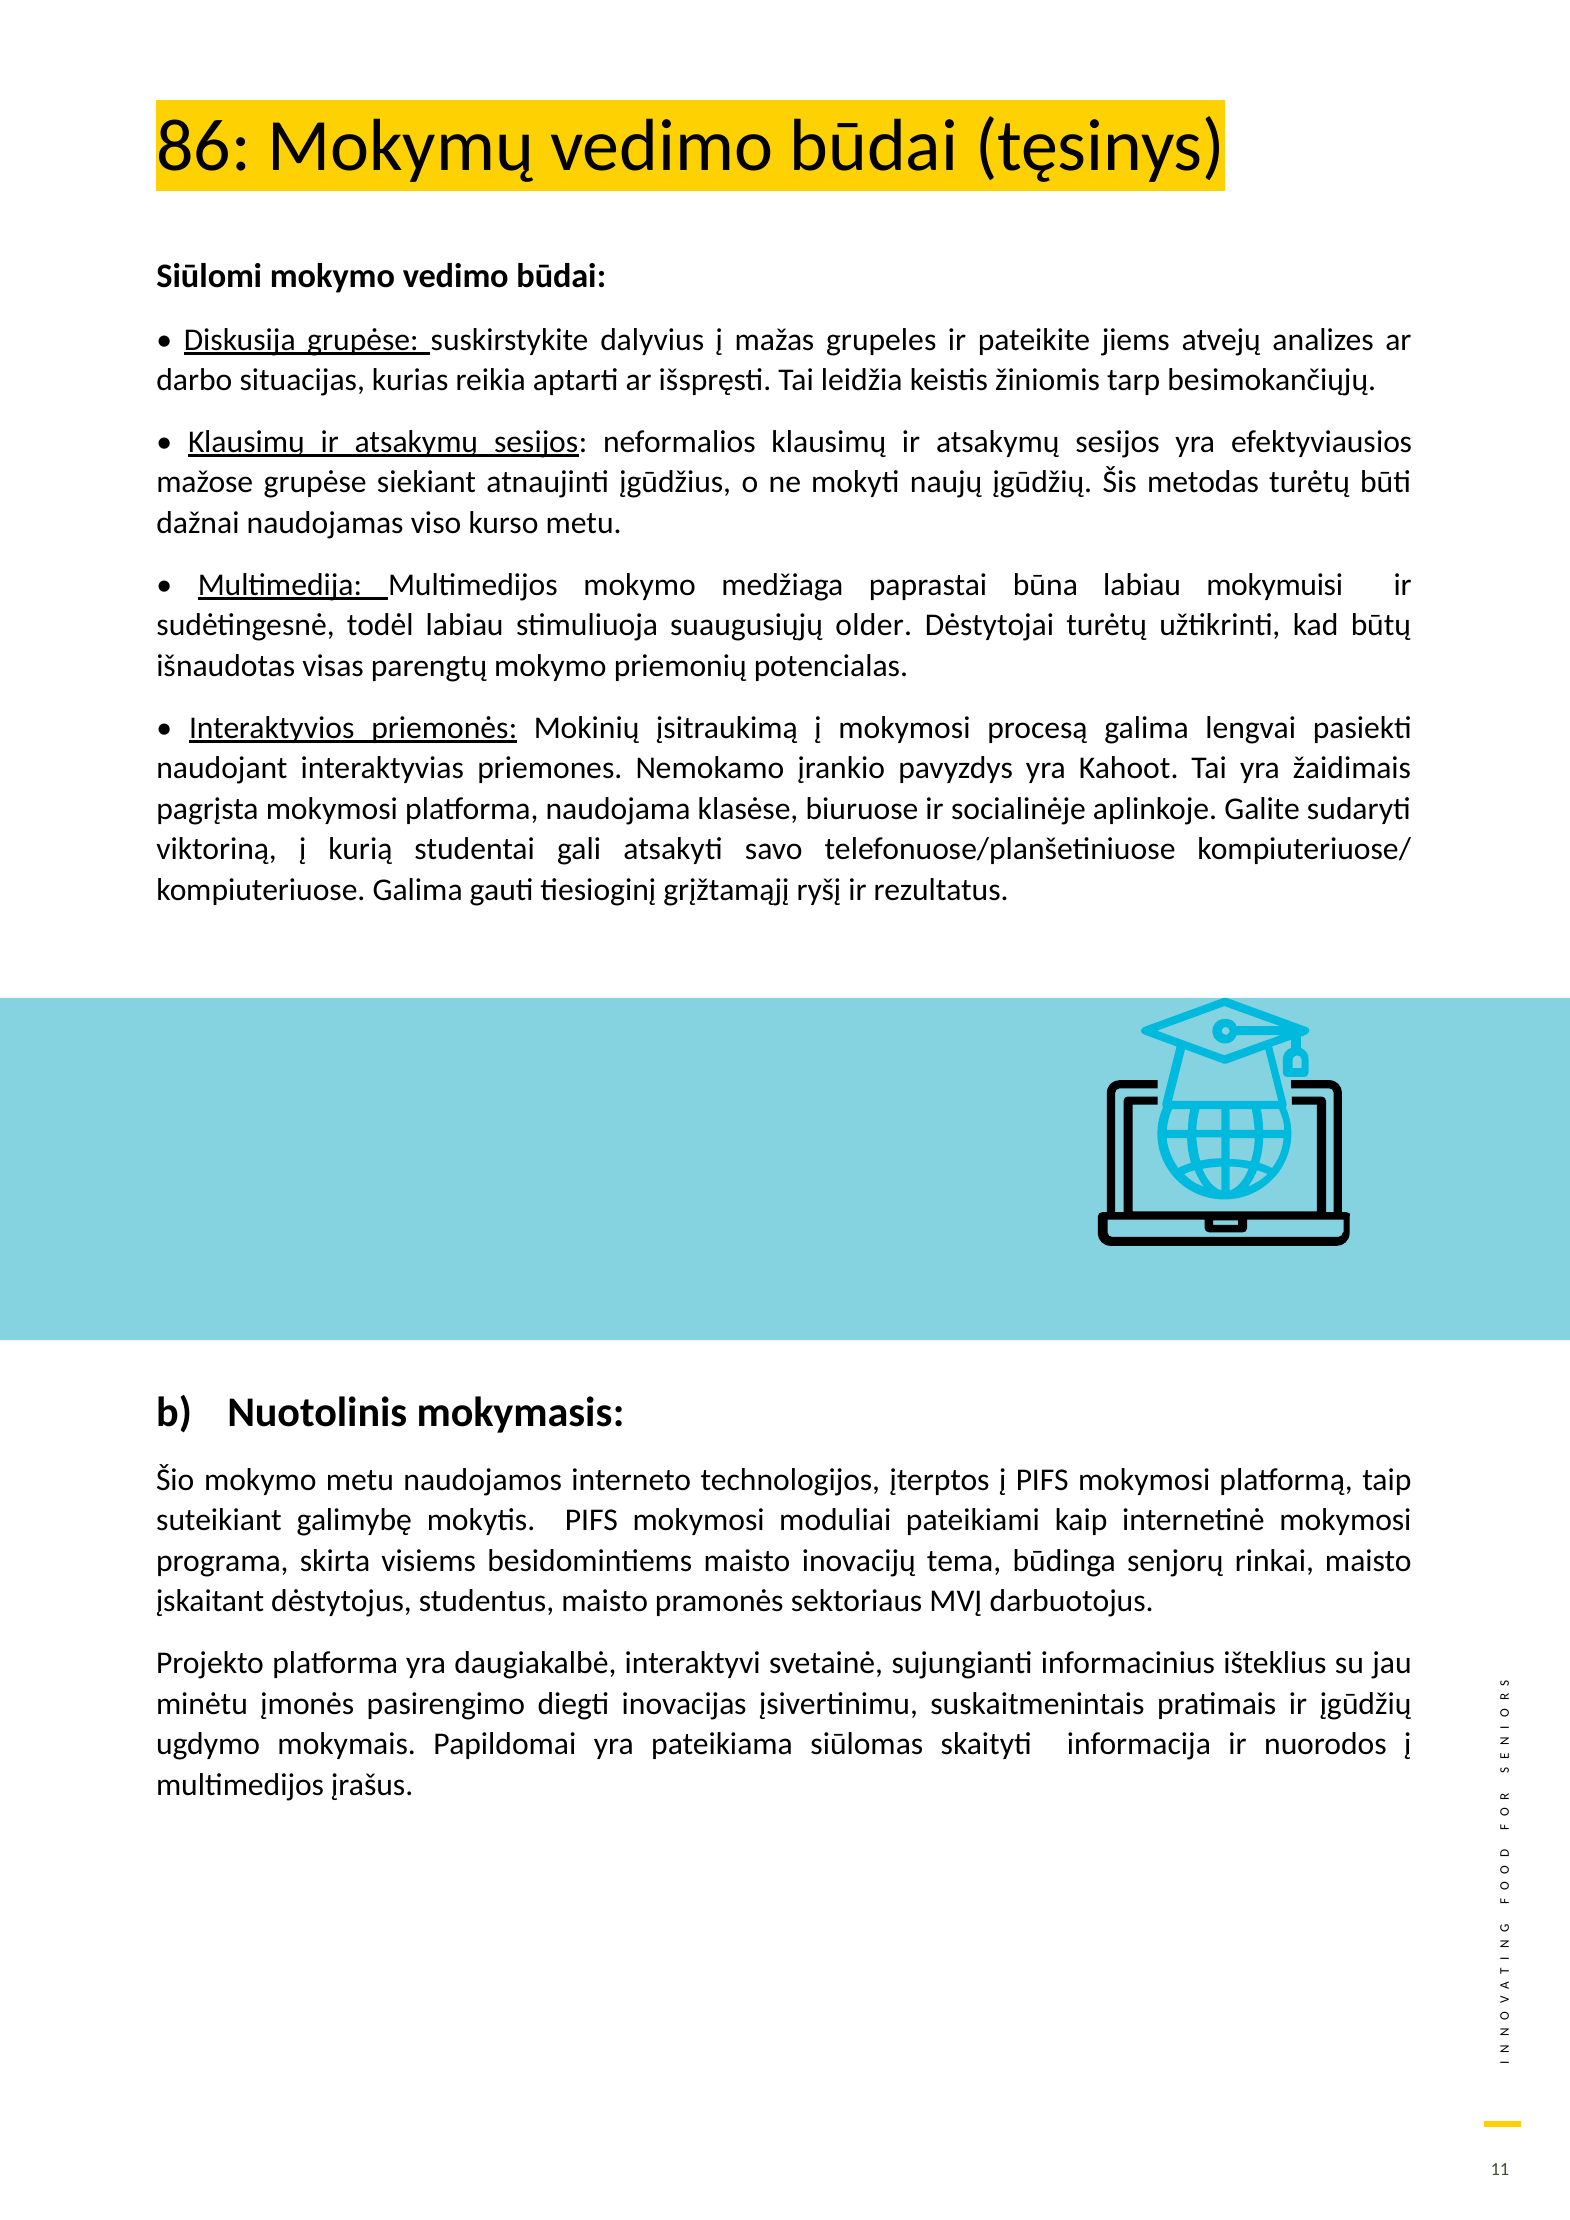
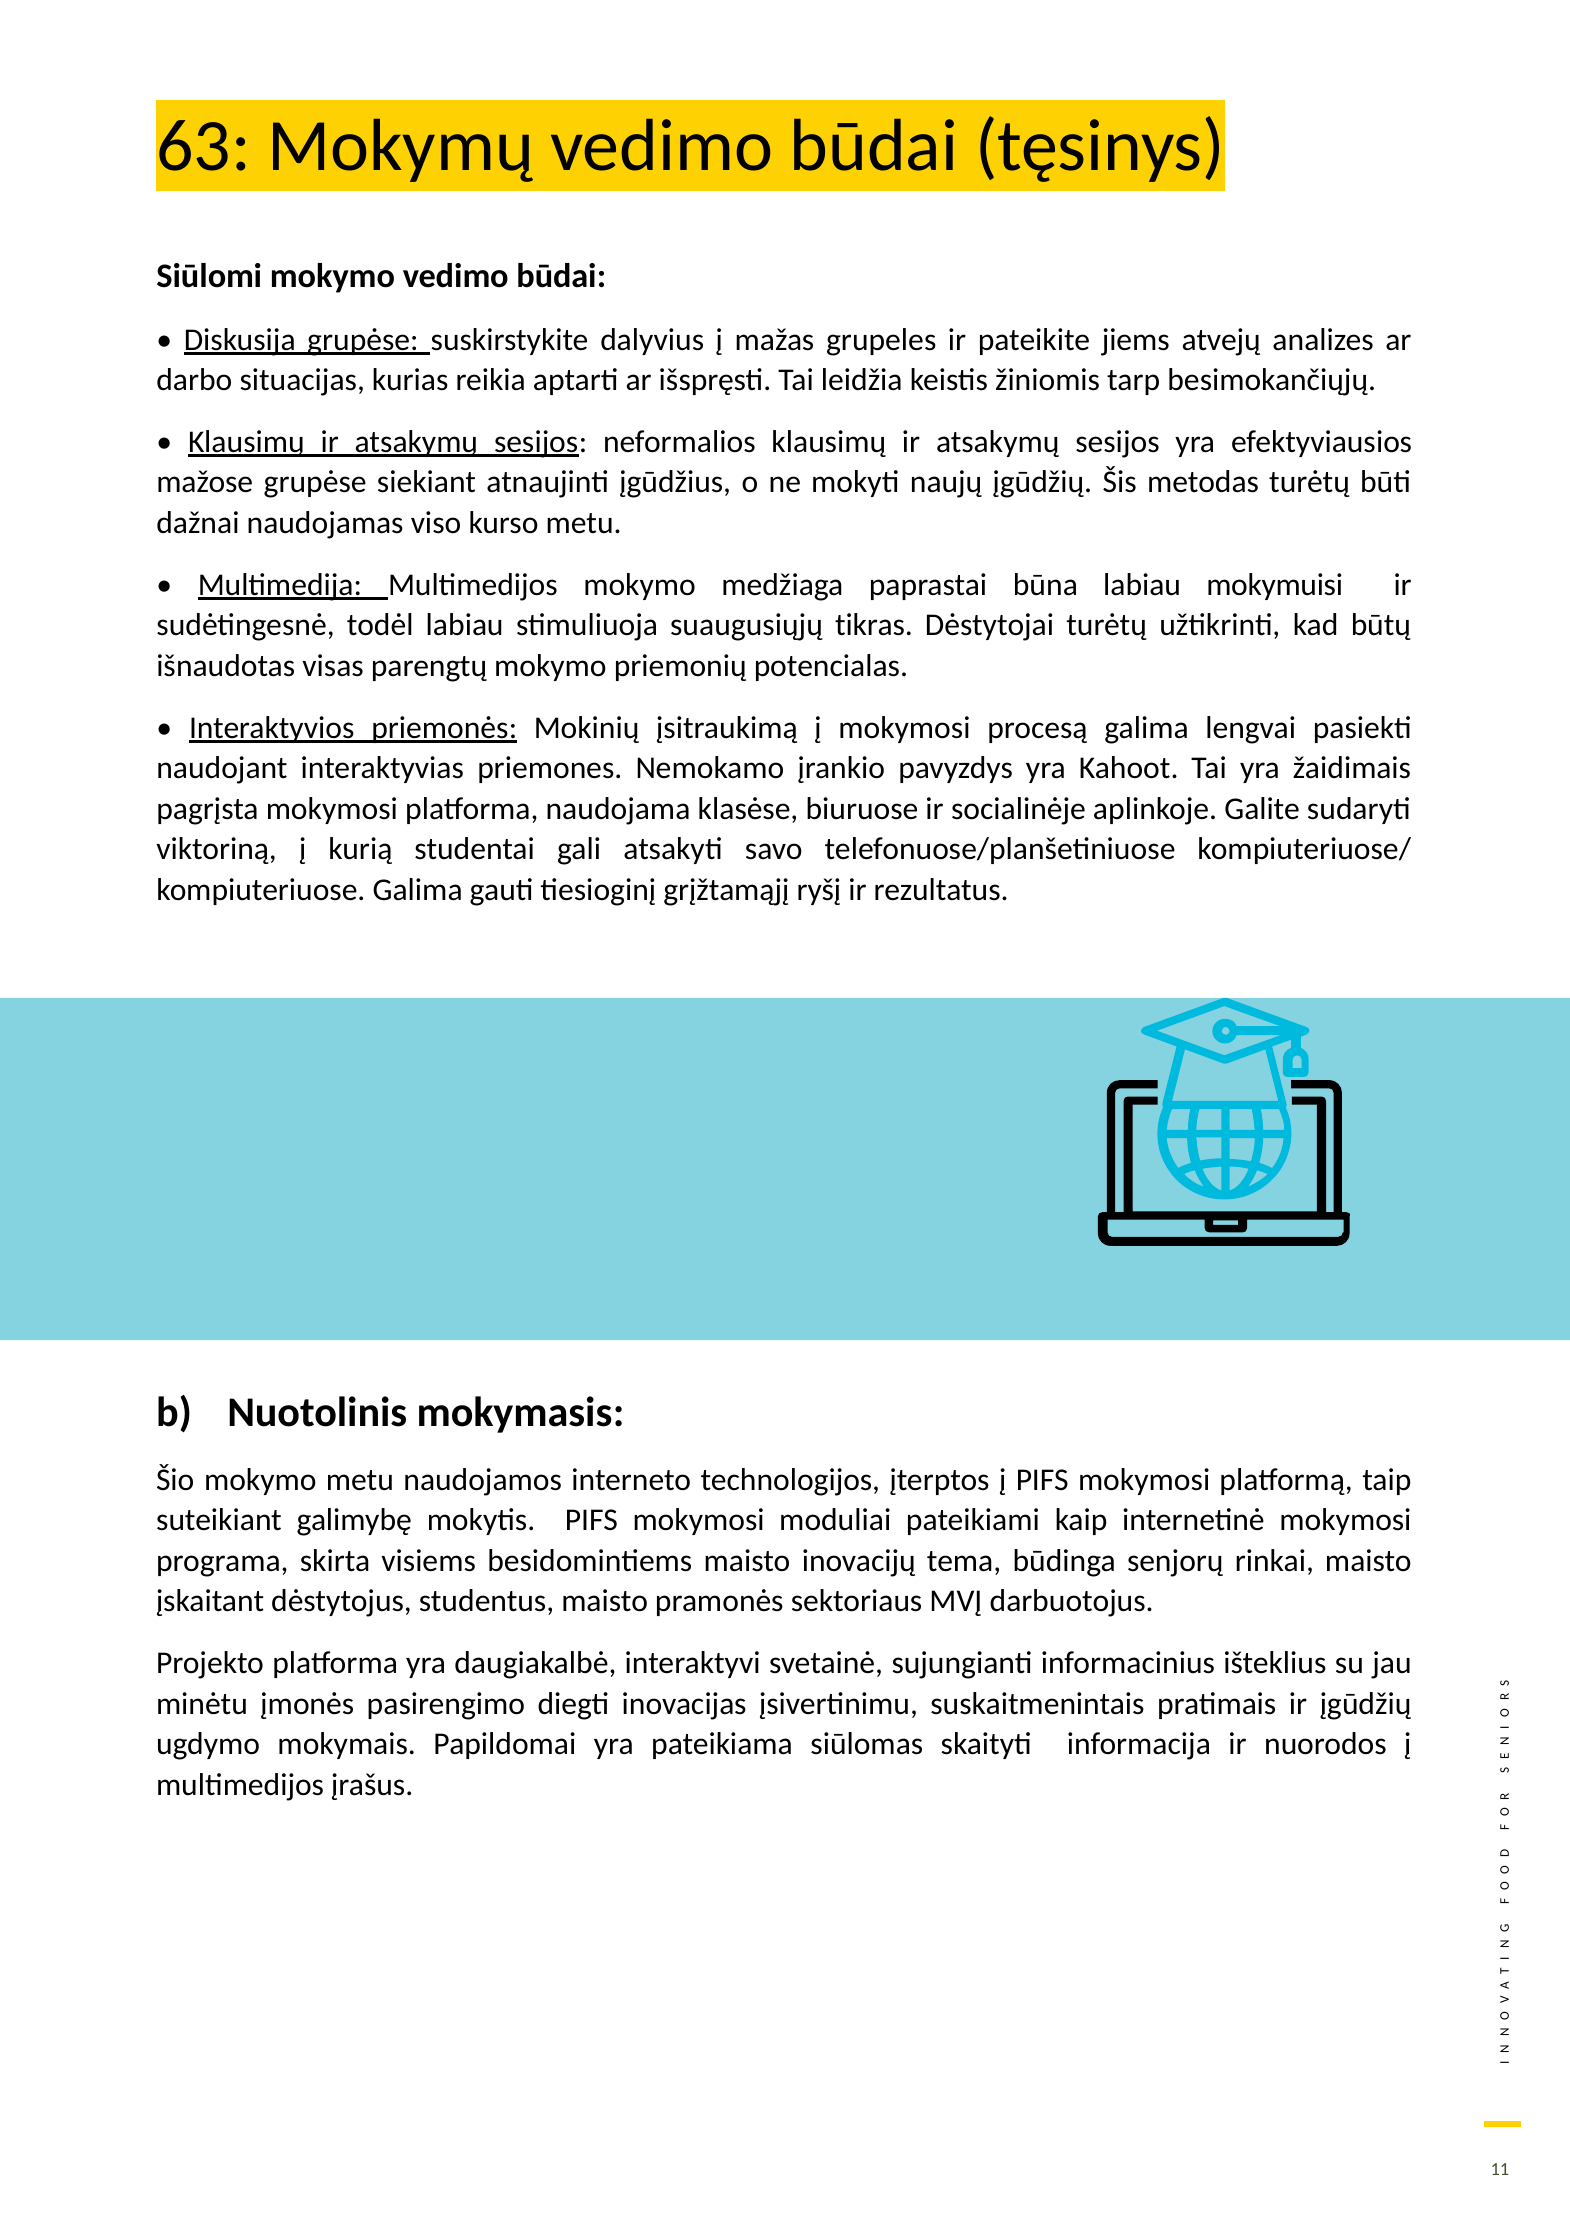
86: 86 -> 63
older: older -> tikras
